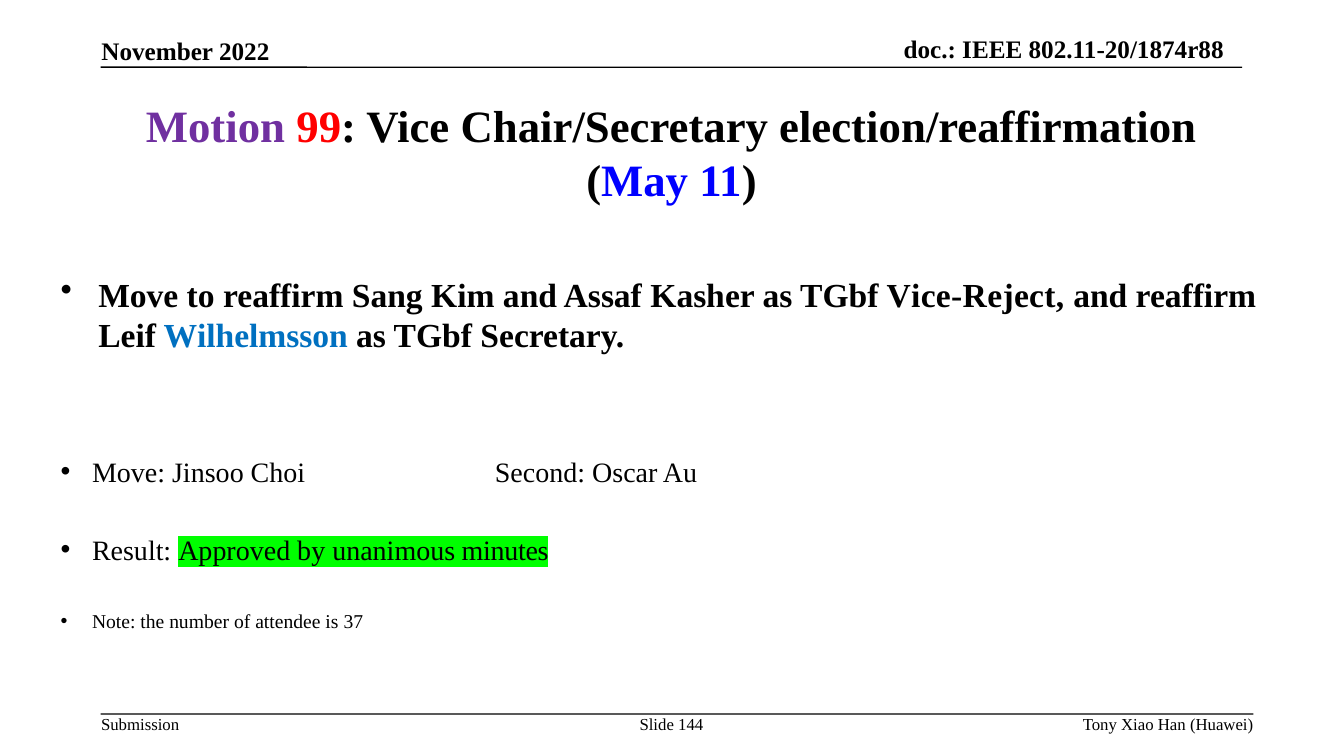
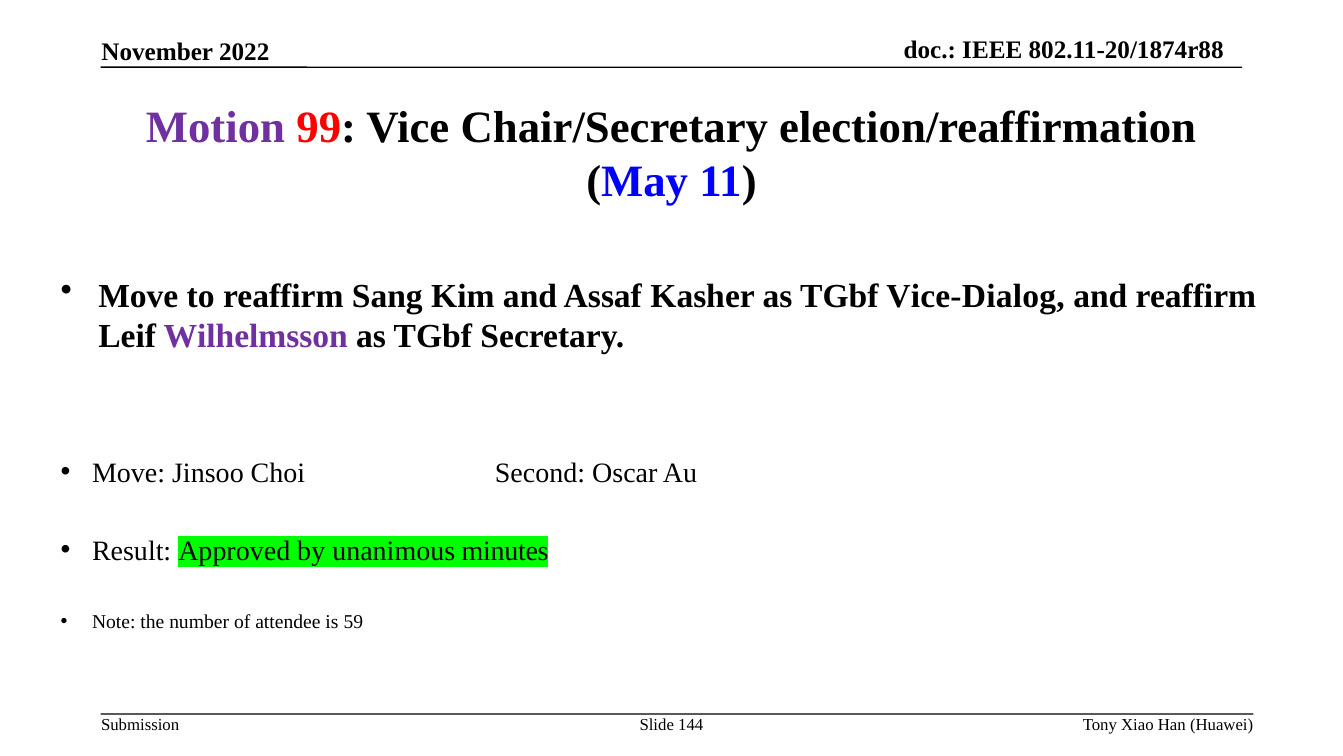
Vice-Reject: Vice-Reject -> Vice-Dialog
Wilhelmsson colour: blue -> purple
37: 37 -> 59
